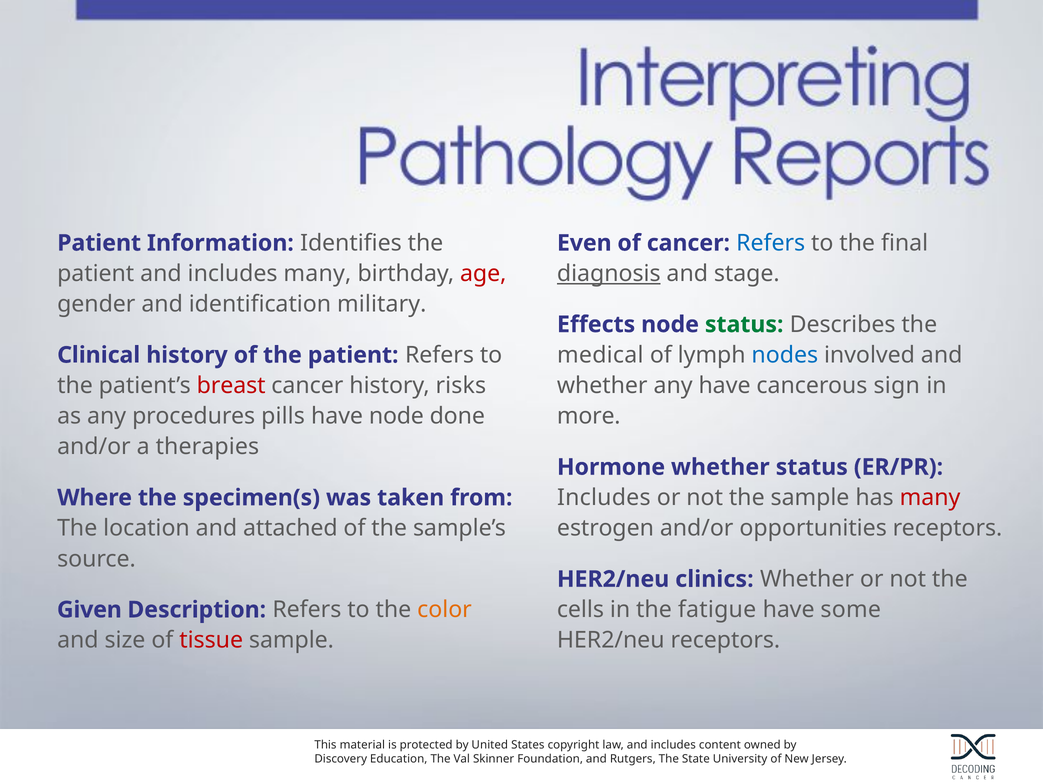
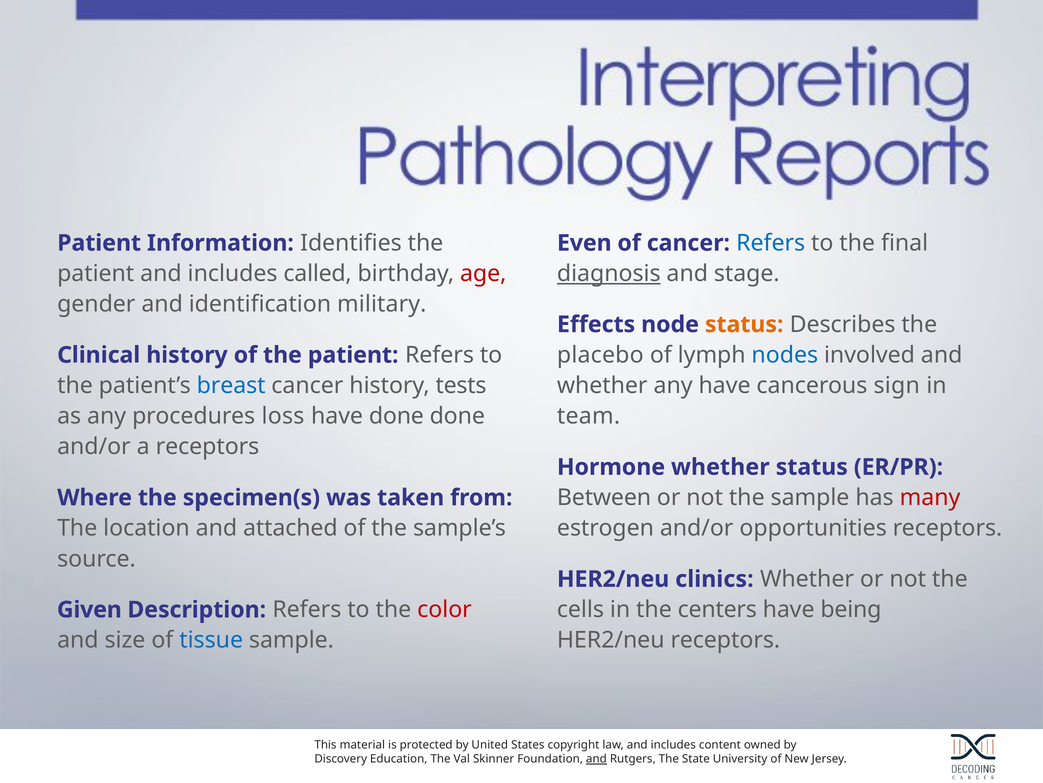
includes many: many -> called
status at (744, 324) colour: green -> orange
medical: medical -> placebo
breast colour: red -> blue
risks: risks -> tests
pills: pills -> loss
have node: node -> done
more: more -> team
a therapies: therapies -> receptors
Includes at (604, 497): Includes -> Between
fatigue: fatigue -> centers
some: some -> being
color colour: orange -> red
tissue colour: red -> blue
and at (596, 758) underline: none -> present
